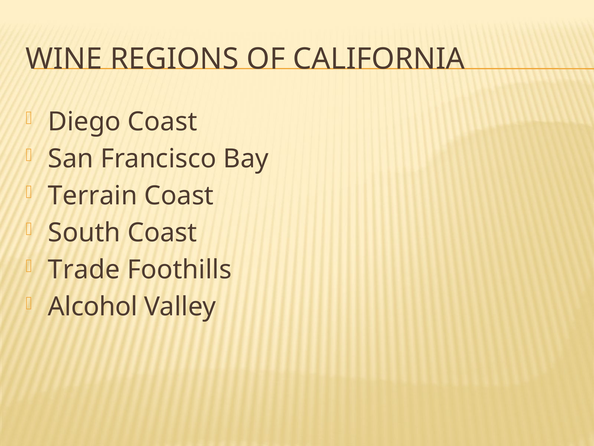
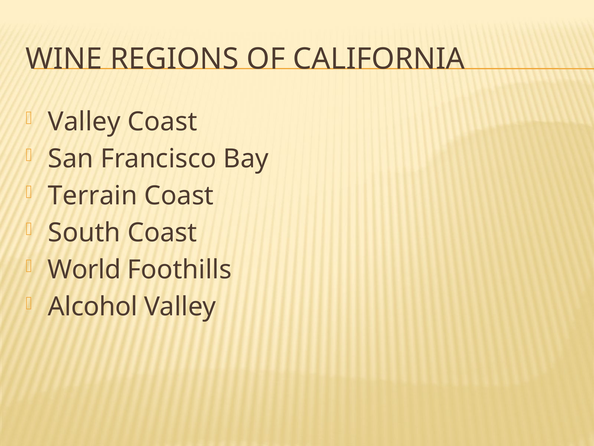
Diego at (84, 122): Diego -> Valley
Trade: Trade -> World
